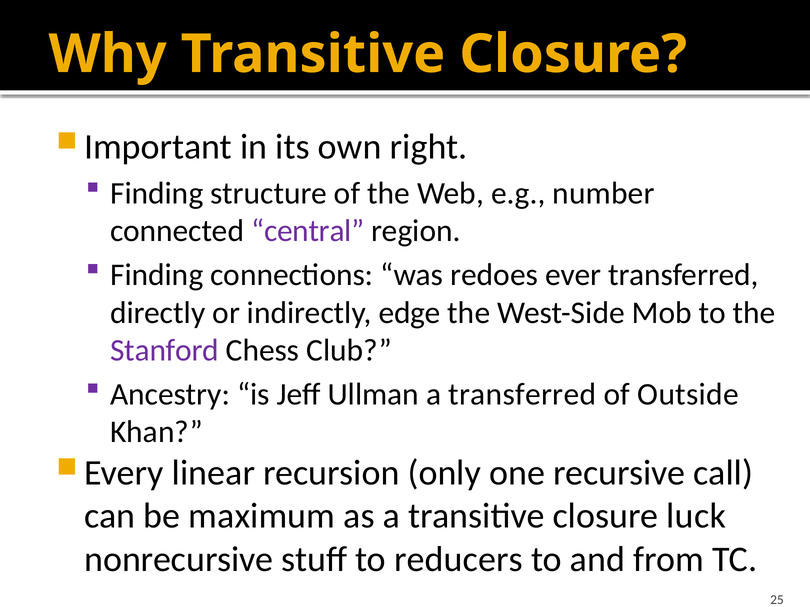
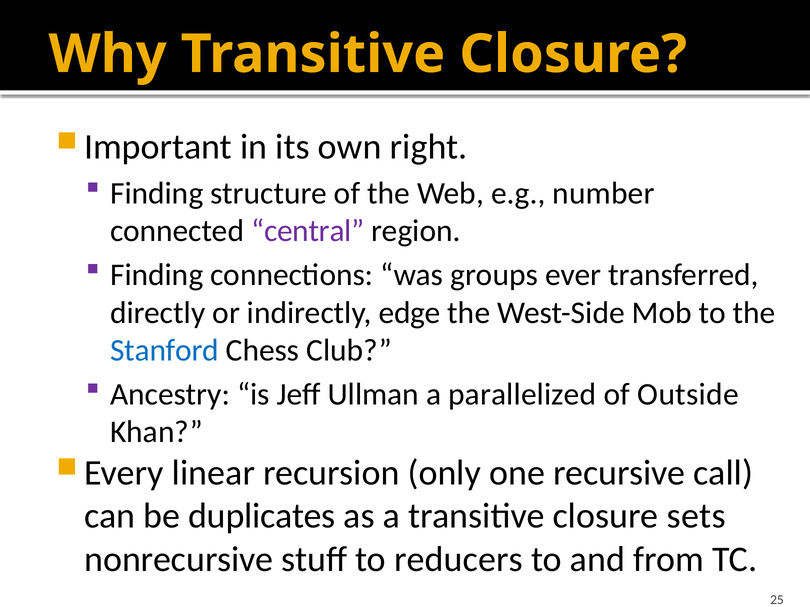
redoes: redoes -> groups
Stanford colour: purple -> blue
a transferred: transferred -> parallelized
maximum: maximum -> duplicates
luck: luck -> sets
